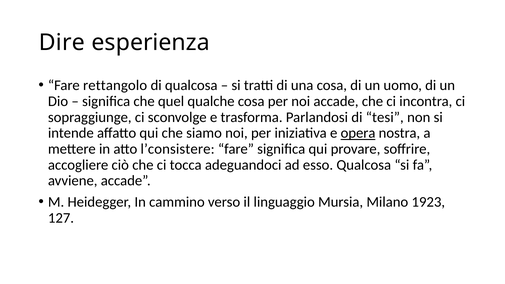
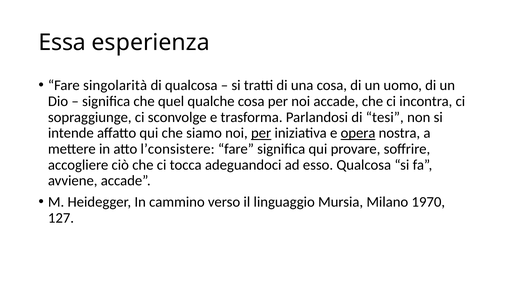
Dire: Dire -> Essa
rettangolo: rettangolo -> singolarità
per at (261, 133) underline: none -> present
1923: 1923 -> 1970
